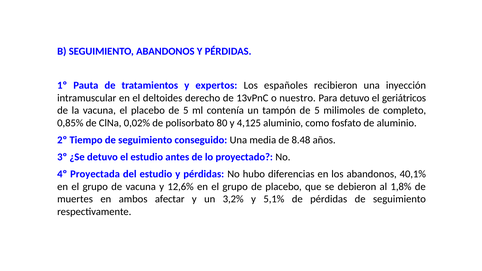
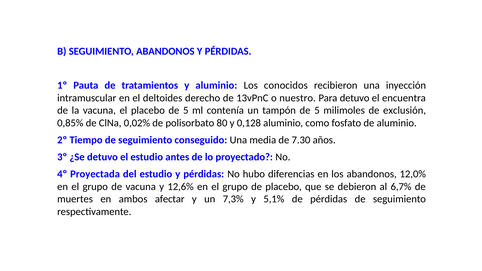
y expertos: expertos -> aluminio
españoles: españoles -> conocidos
geriátricos: geriátricos -> encuentra
completo: completo -> exclusión
4,125: 4,125 -> 0,128
8.48: 8.48 -> 7.30
40,1%: 40,1% -> 12,0%
1,8%: 1,8% -> 6,7%
3,2%: 3,2% -> 7,3%
